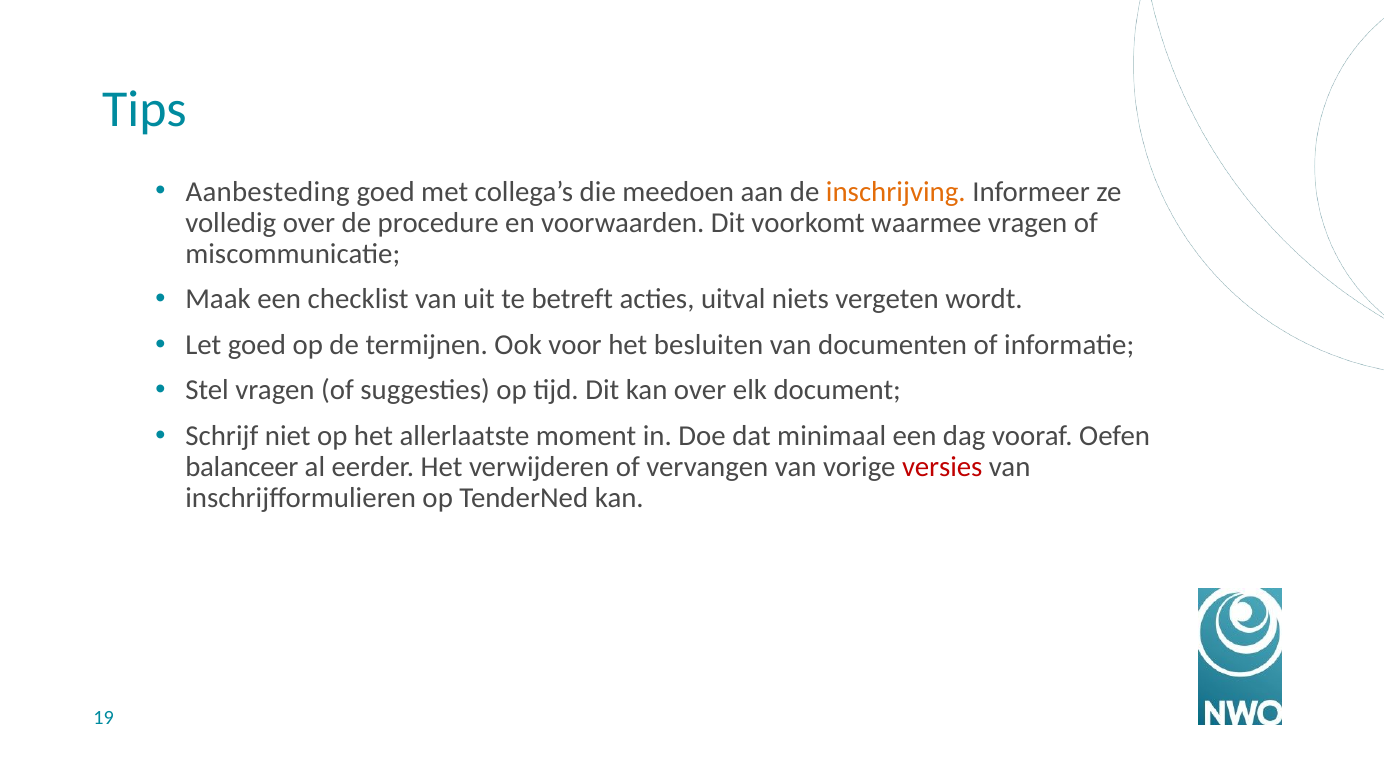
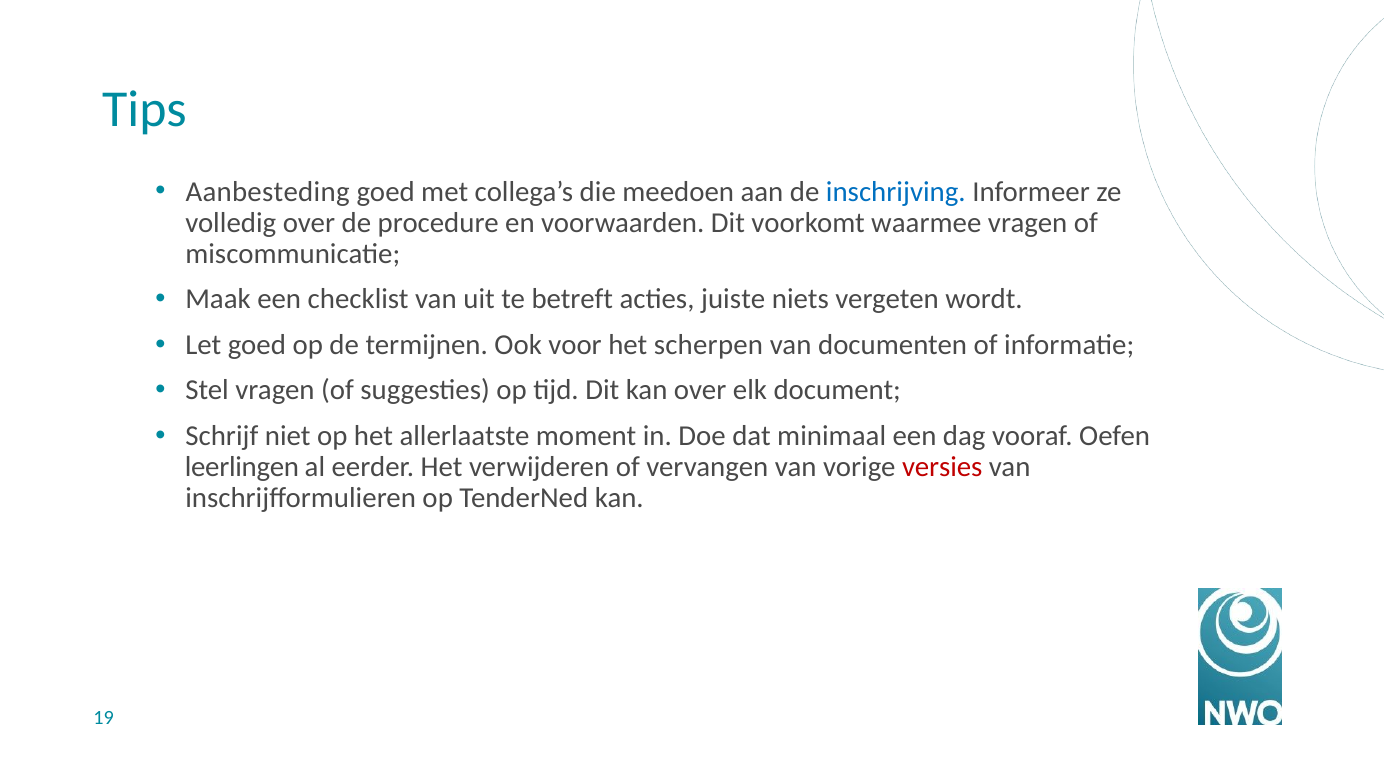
inschrijving colour: orange -> blue
uitval: uitval -> juiste
besluiten: besluiten -> scherpen
balanceer: balanceer -> leerlingen
